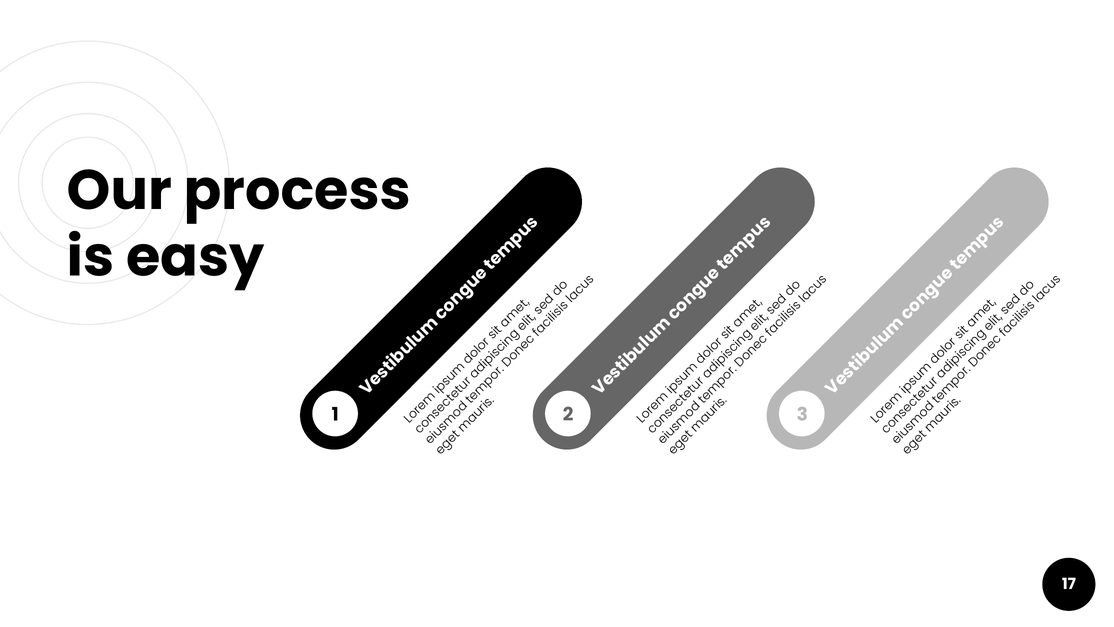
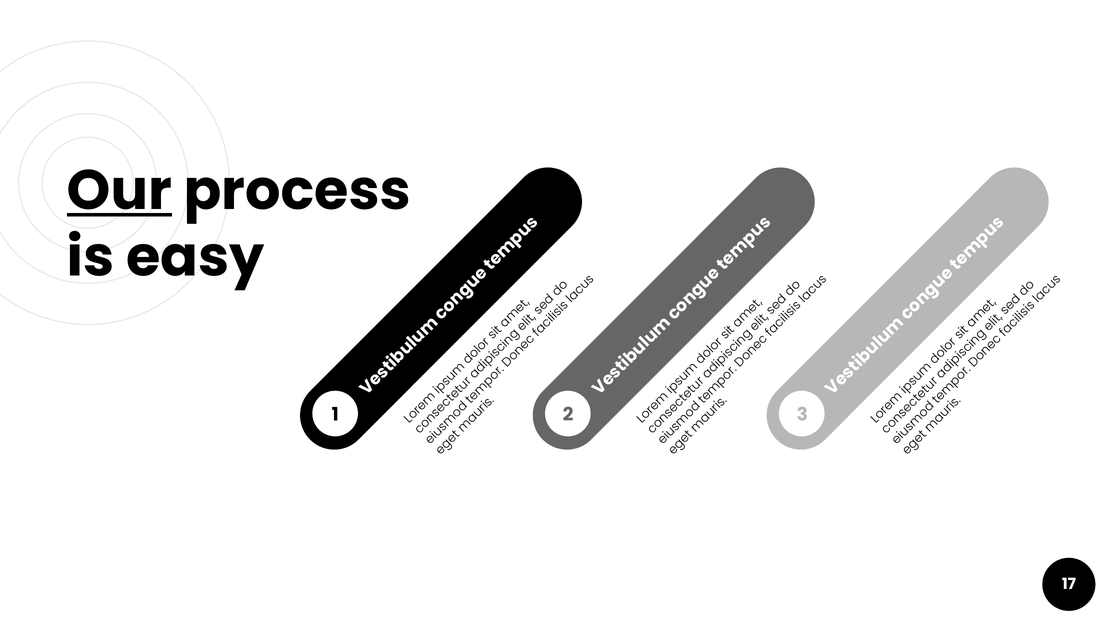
Our underline: none -> present
